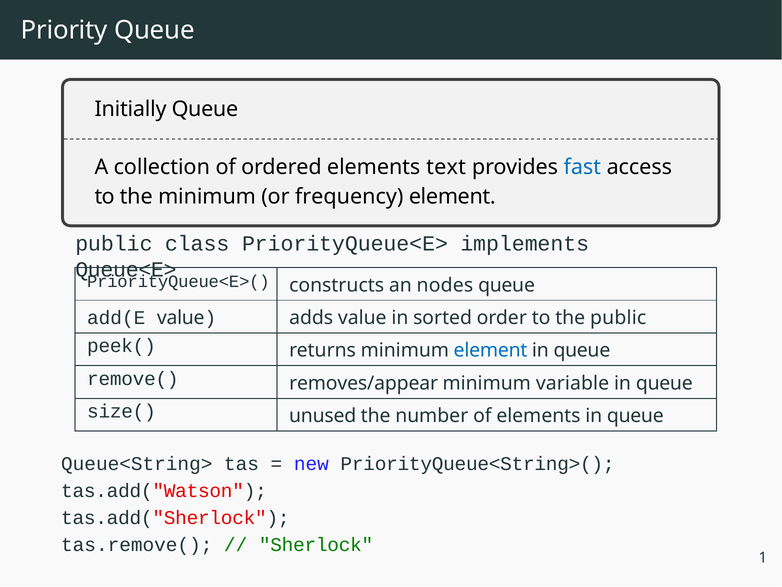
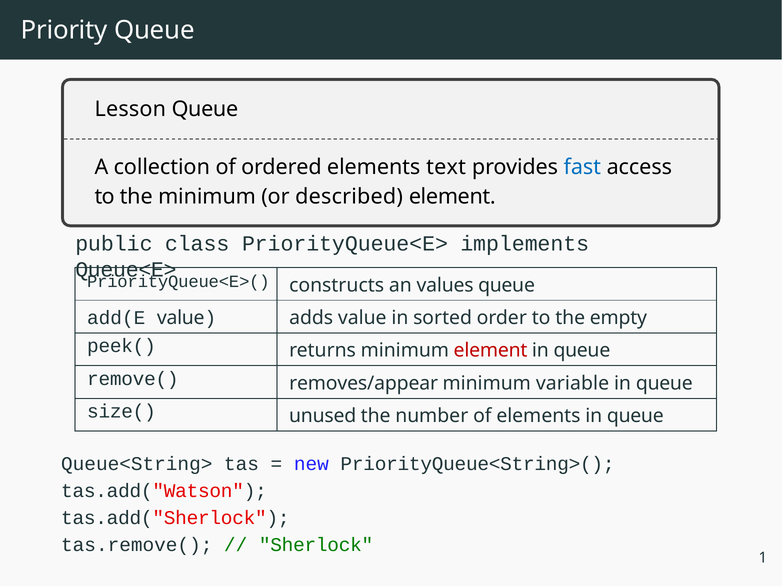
Initially: Initially -> Lesson
frequency: frequency -> described
nodes: nodes -> values
the public: public -> empty
element at (491, 351) colour: blue -> red
